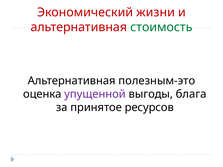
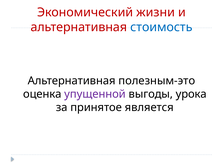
стоимость colour: green -> blue
блага: блага -> урока
ресурсов: ресурсов -> является
